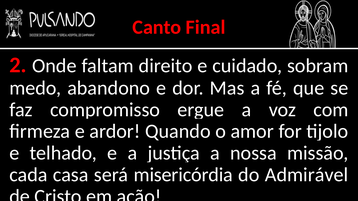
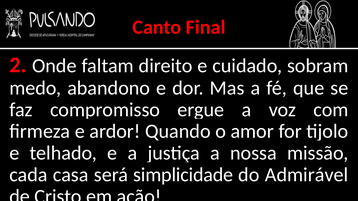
misericórdia: misericórdia -> simplicidade
